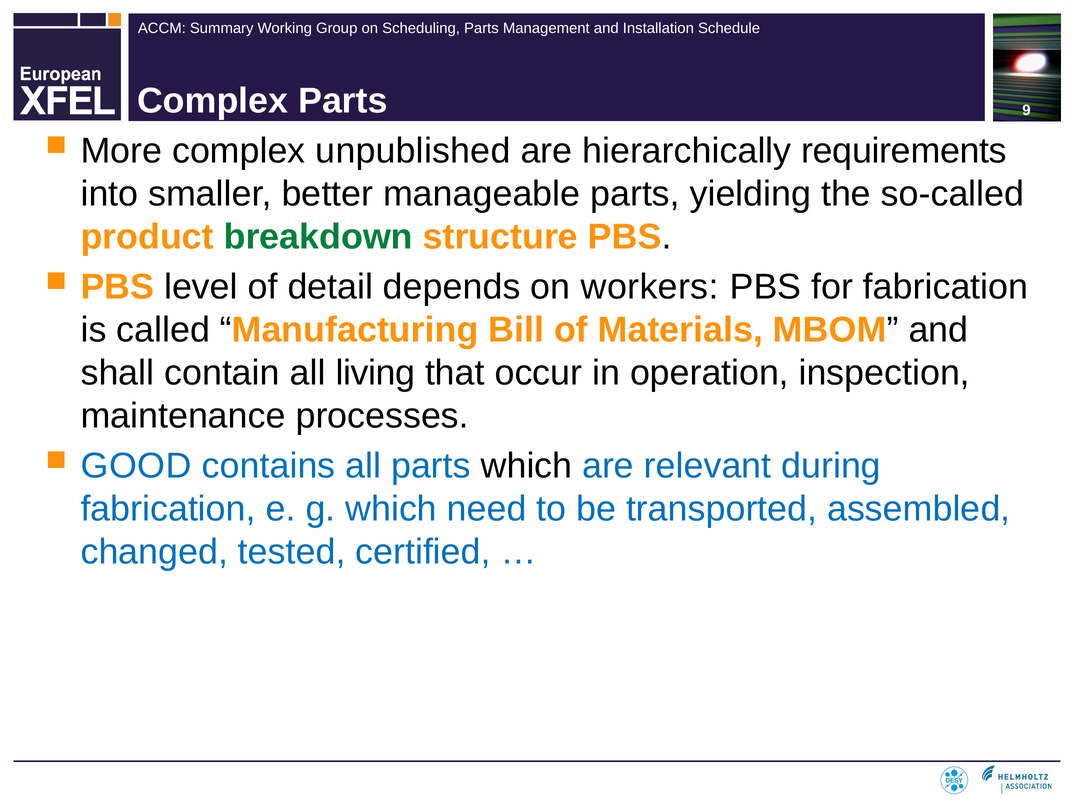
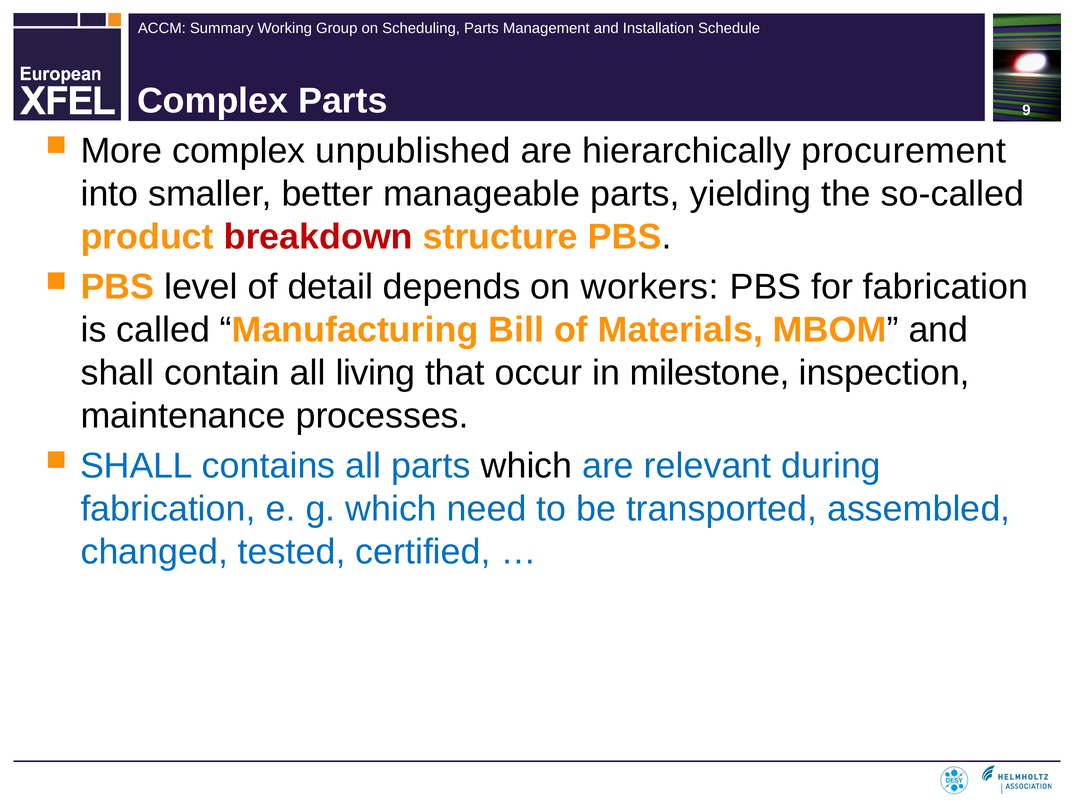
requirements: requirements -> procurement
breakdown colour: green -> red
operation: operation -> milestone
GOOD at (136, 466): GOOD -> SHALL
